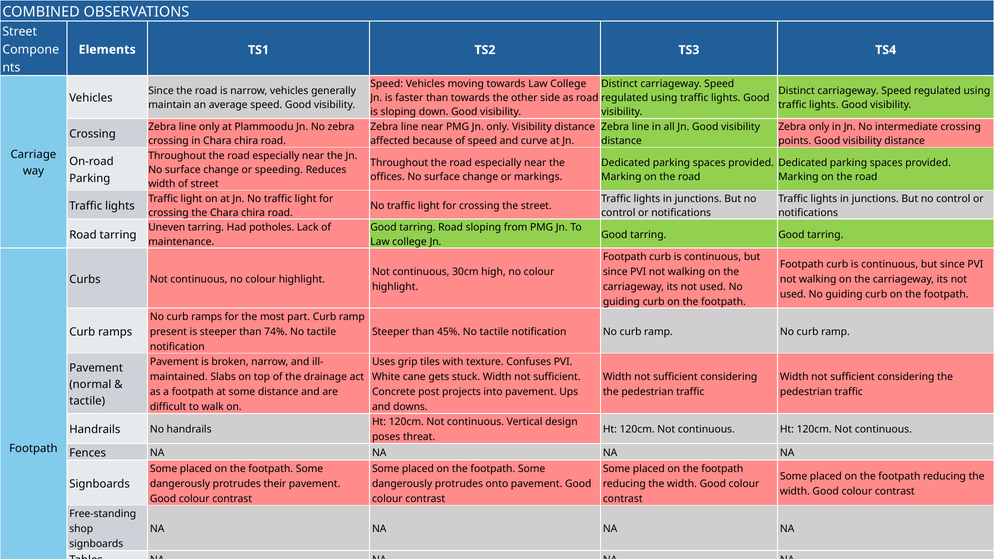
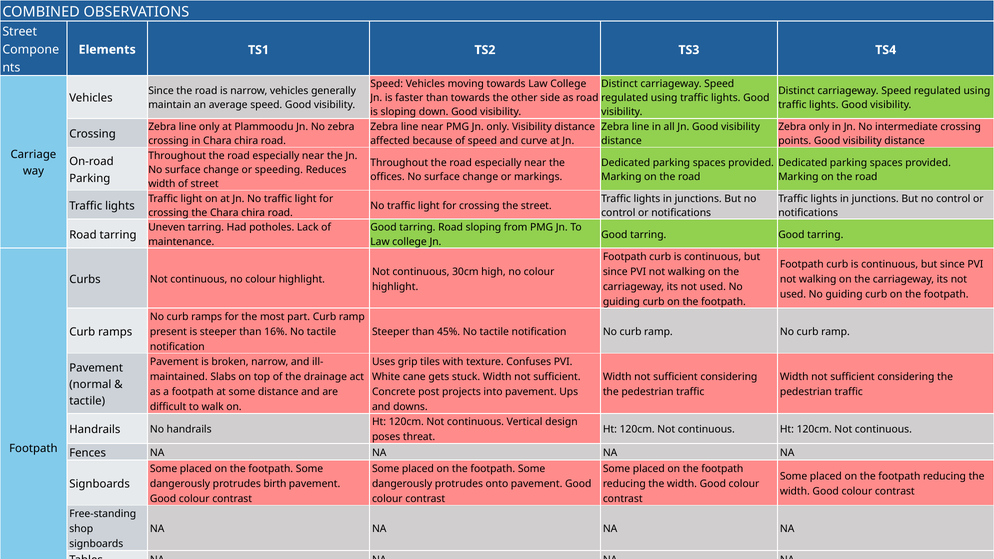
74%: 74% -> 16%
their: their -> birth
